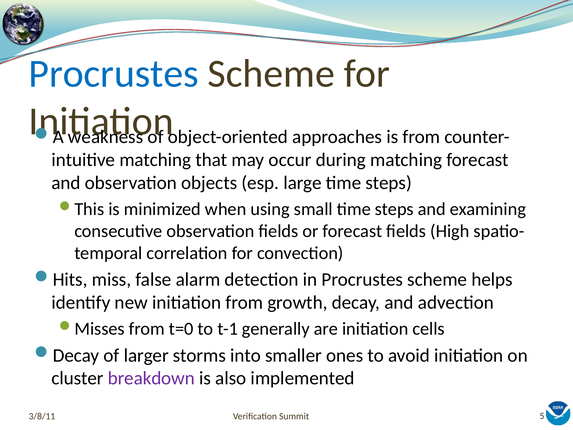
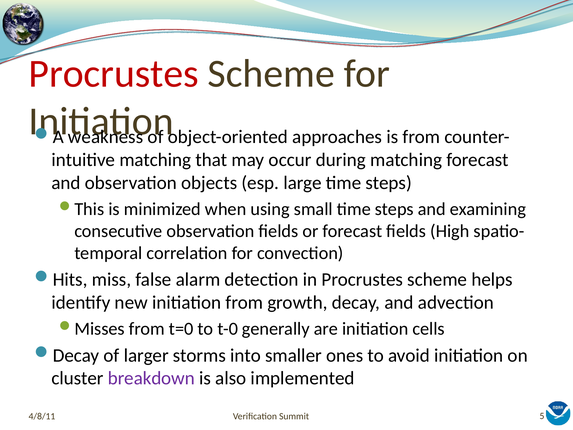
Procrustes at (114, 74) colour: blue -> red
t-1: t-1 -> t-0
3/8/11: 3/8/11 -> 4/8/11
